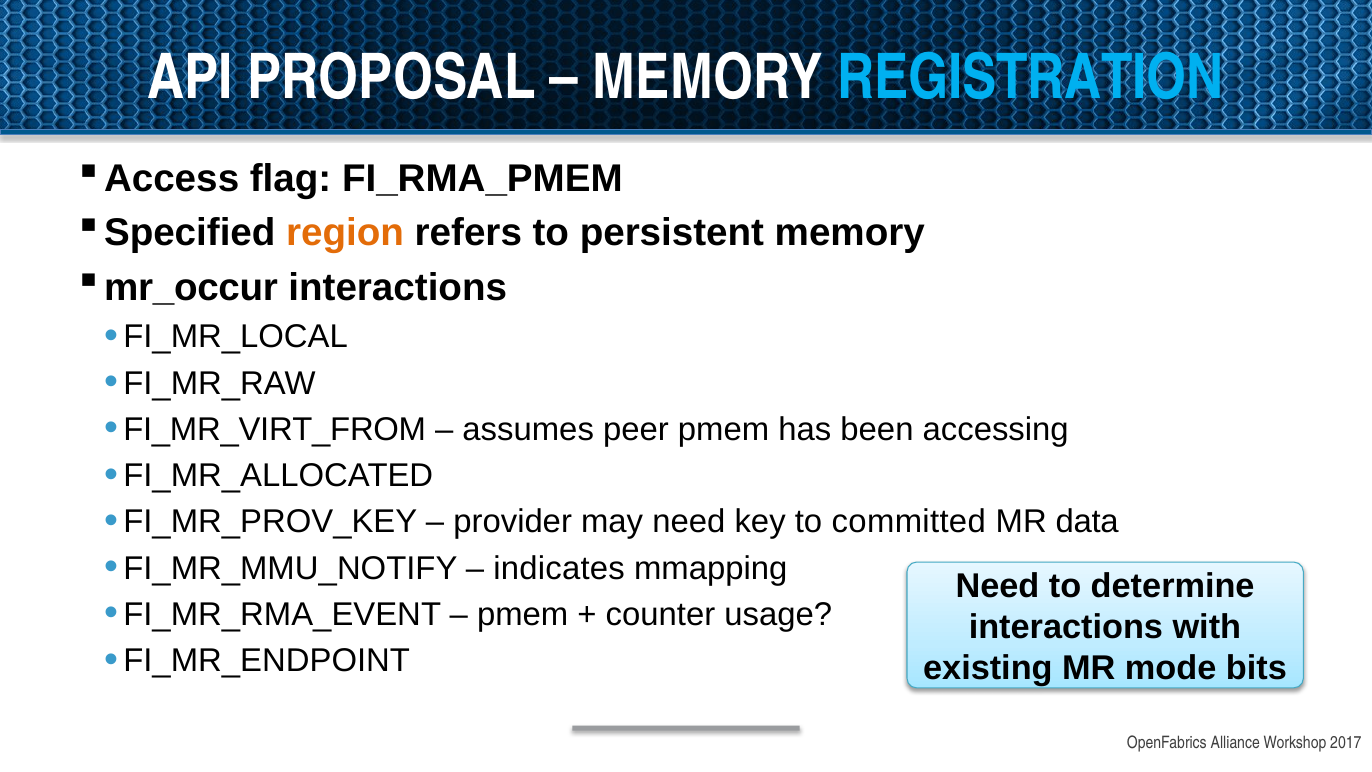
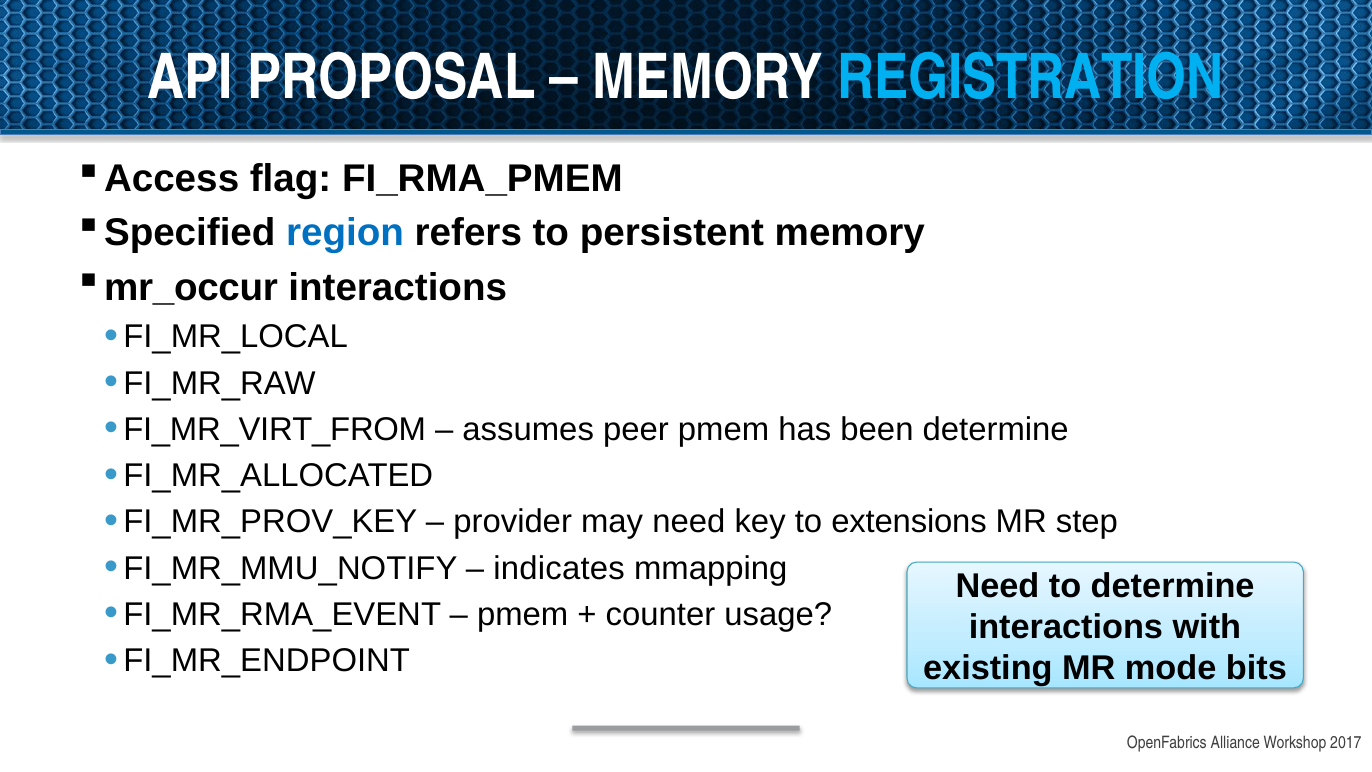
region colour: orange -> blue
been accessing: accessing -> determine
committed: committed -> extensions
data: data -> step
